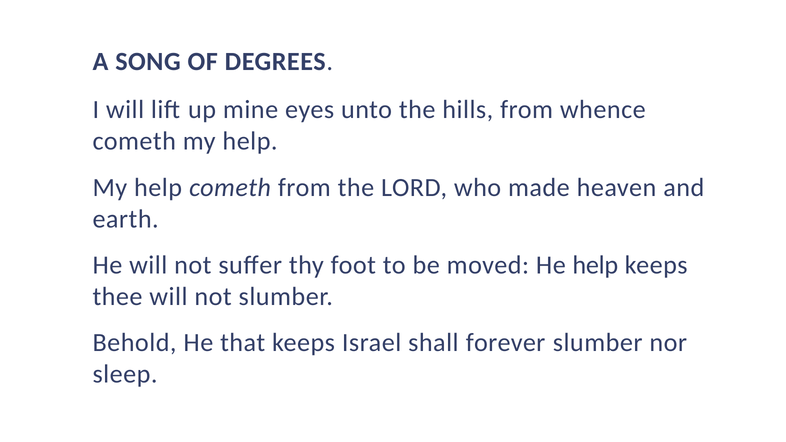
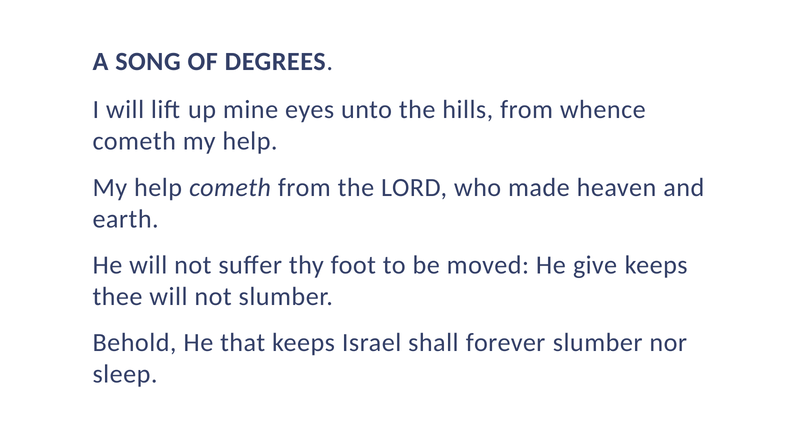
He help: help -> give
